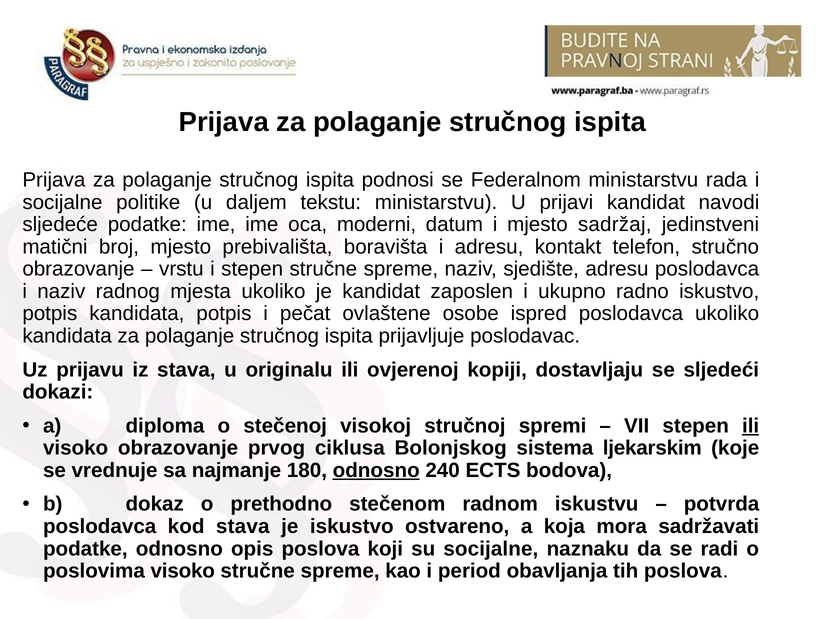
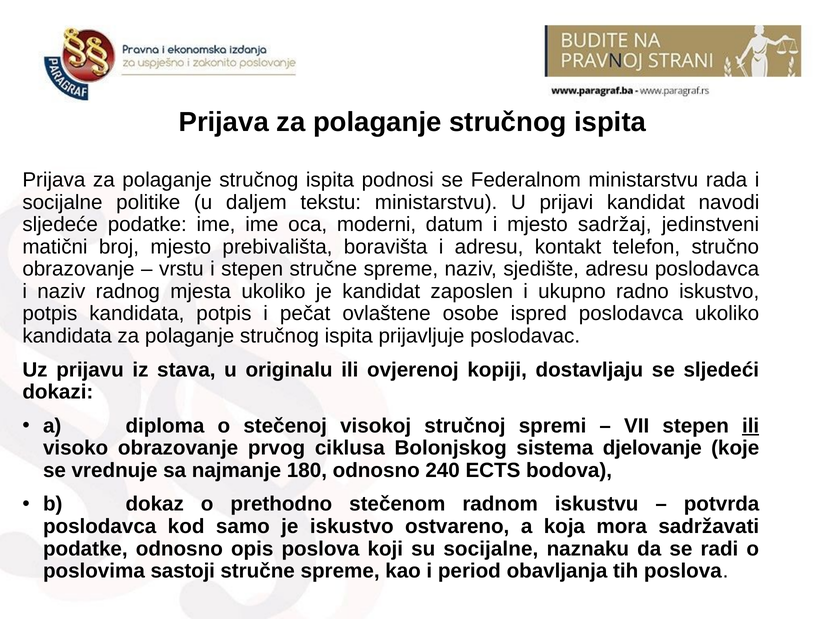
ljekarskim: ljekarskim -> djelovanje
odnosno at (376, 470) underline: present -> none
kod stava: stava -> samo
poslovima visoko: visoko -> sastoji
